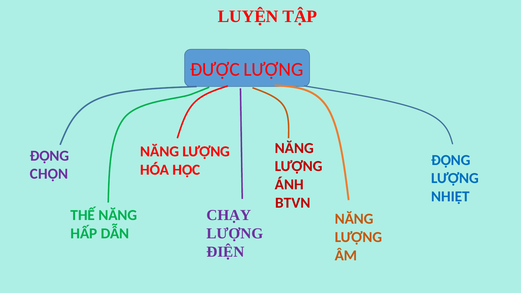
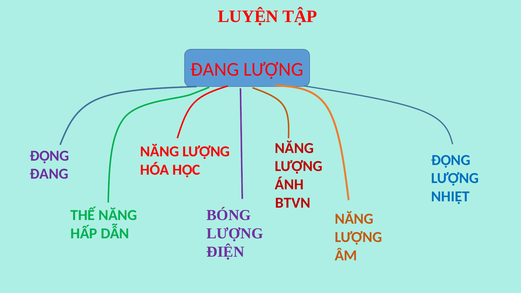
ĐƯỢC at (215, 69): ĐƯỢC -> ĐANG
CHỌN at (49, 174): CHỌN -> ĐANG
CHẠY: CHẠY -> BÓNG
